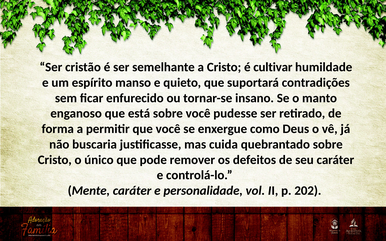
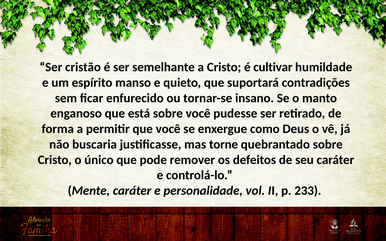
cuida: cuida -> torne
202: 202 -> 233
